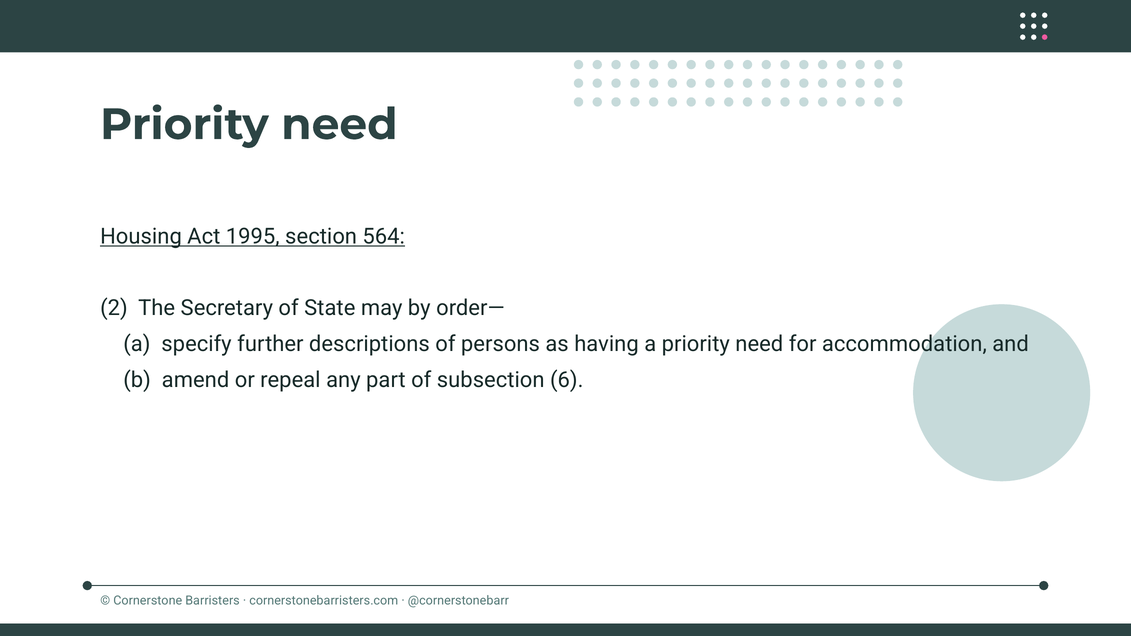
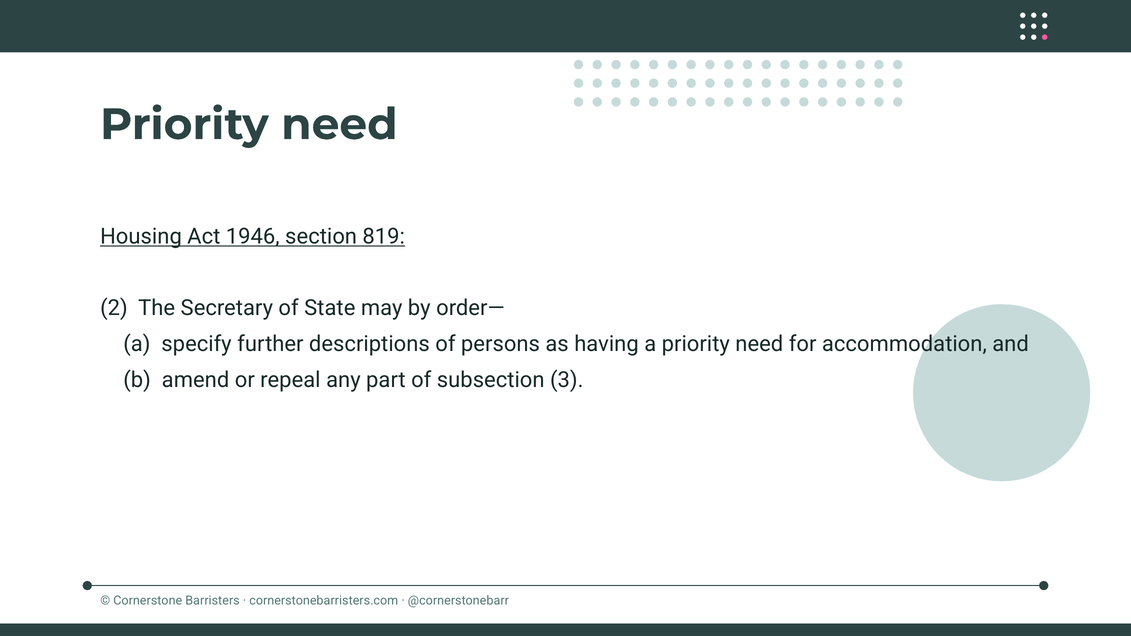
1995: 1995 -> 1946
564: 564 -> 819
6: 6 -> 3
